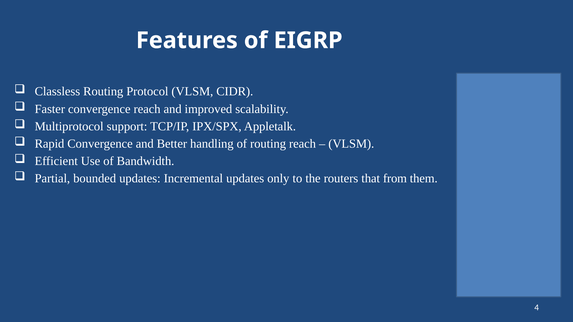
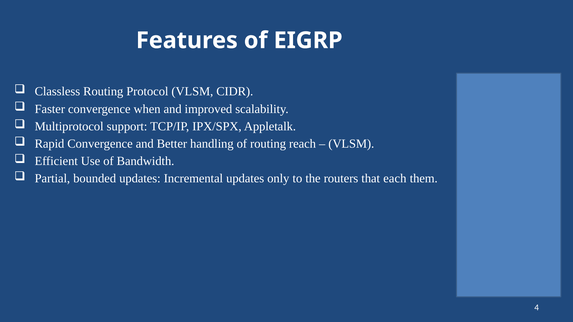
convergence reach: reach -> when
from: from -> each
